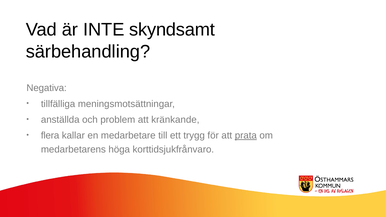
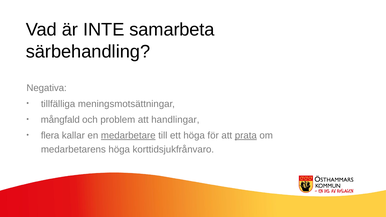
skyndsamt: skyndsamt -> samarbeta
anställda: anställda -> mångfald
kränkande: kränkande -> handlingar
medarbetare underline: none -> present
ett trygg: trygg -> höga
